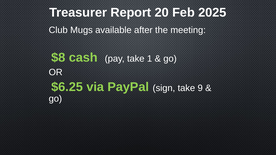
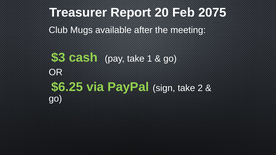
2025: 2025 -> 2075
$8: $8 -> $3
9: 9 -> 2
